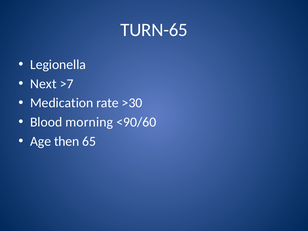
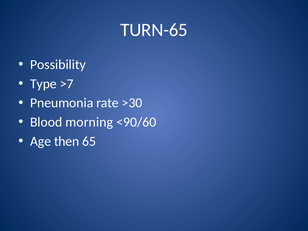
Legionella: Legionella -> Possibility
Next: Next -> Type
Medication: Medication -> Pneumonia
